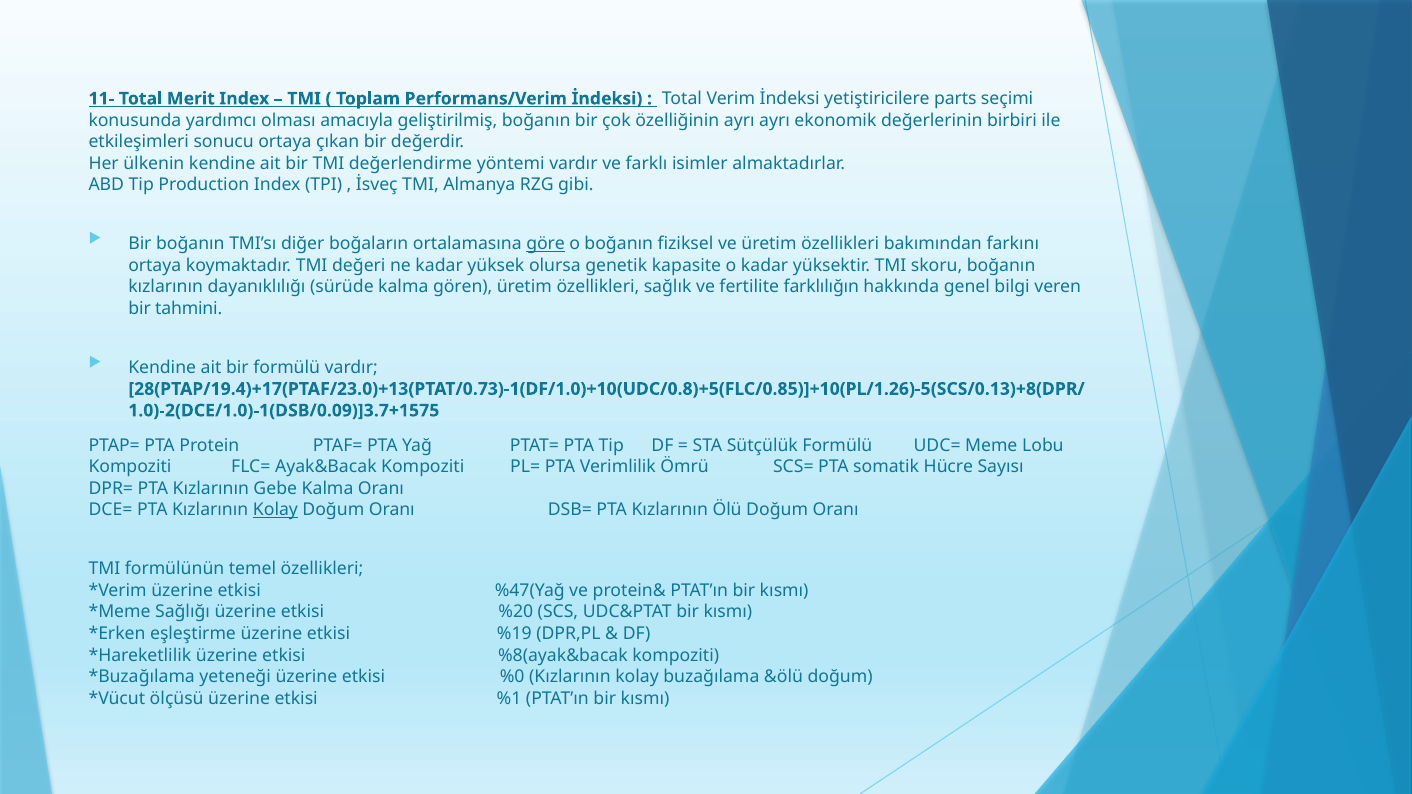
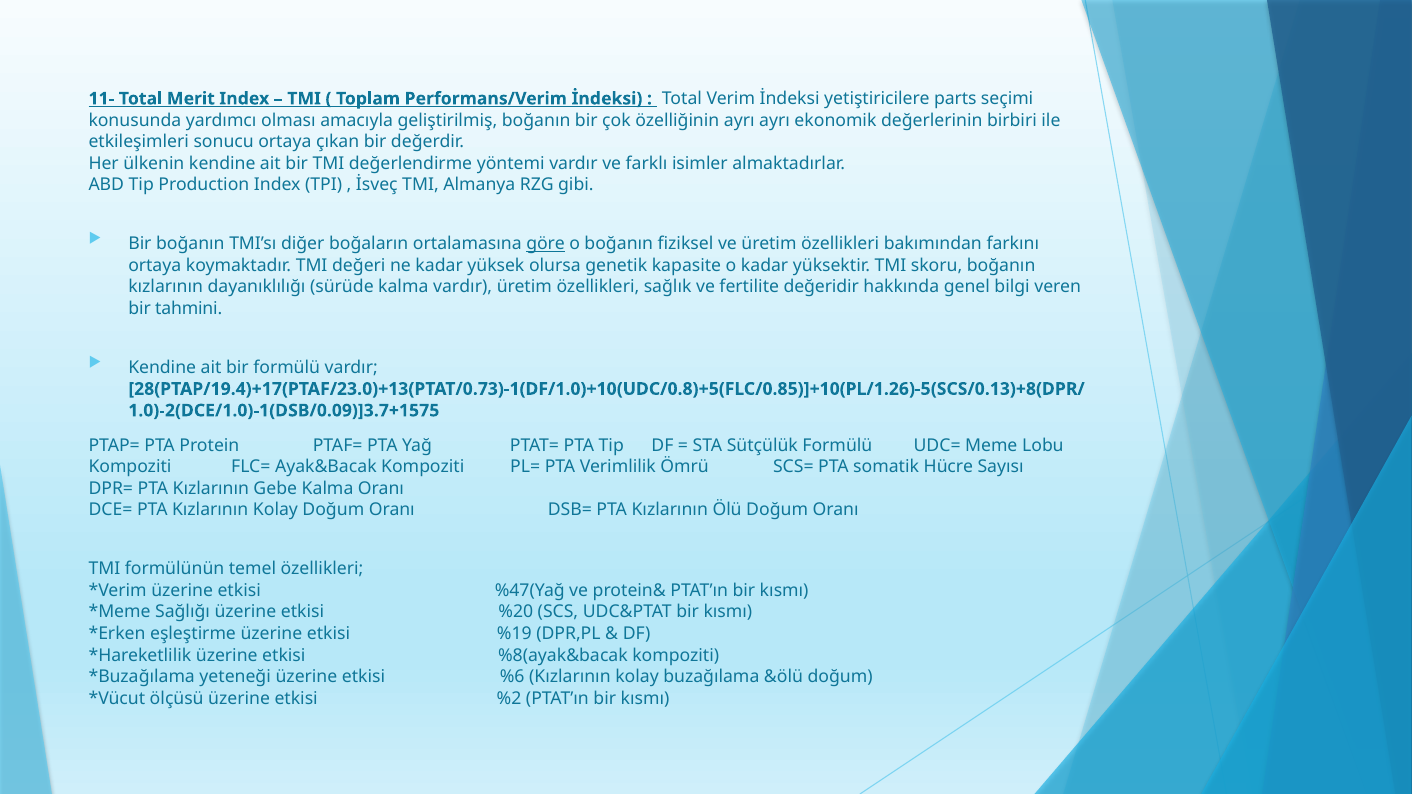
kalma gören: gören -> vardır
farklılığın: farklılığın -> değeridir
Kolay at (275, 510) underline: present -> none
%0: %0 -> %6
%1: %1 -> %2
